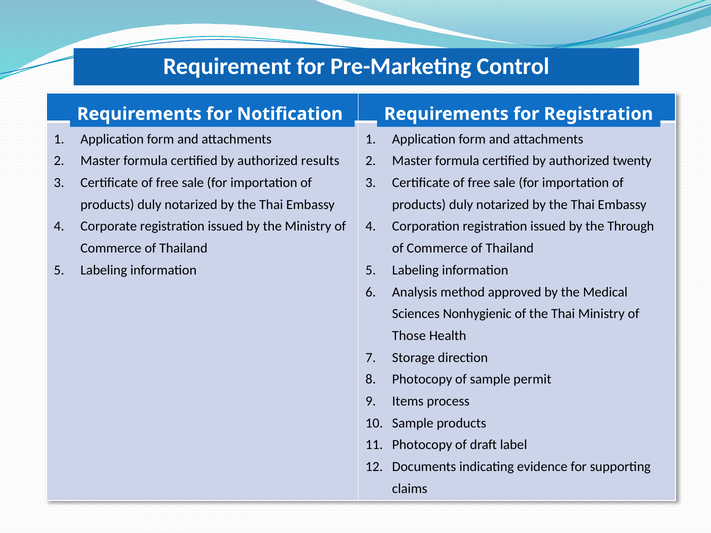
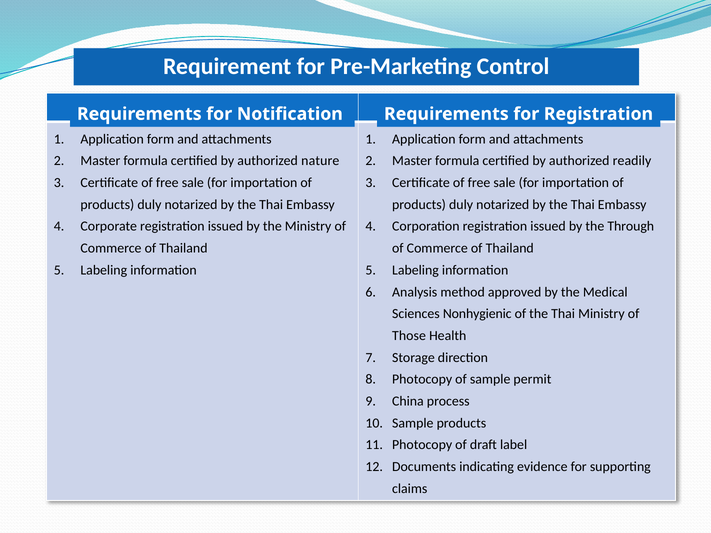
results: results -> nature
twenty: twenty -> readily
Items: Items -> China
